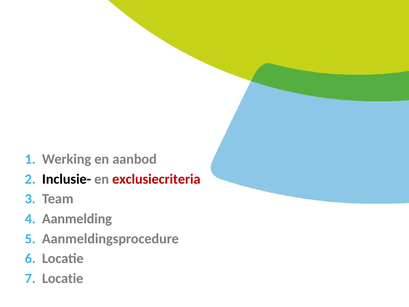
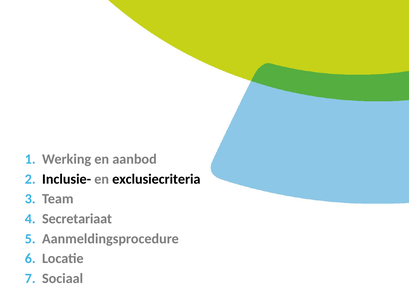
exclusiecriteria colour: red -> black
Aanmelding: Aanmelding -> Secretariaat
Locatie at (63, 278): Locatie -> Sociaal
